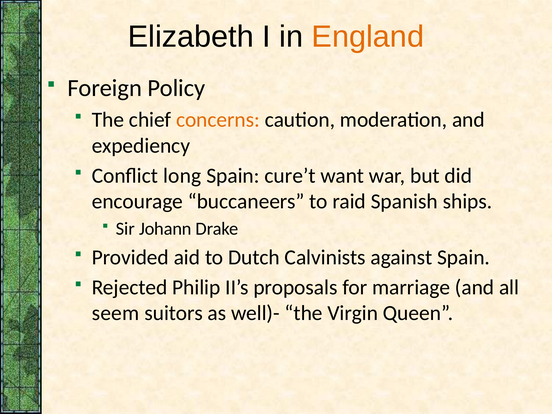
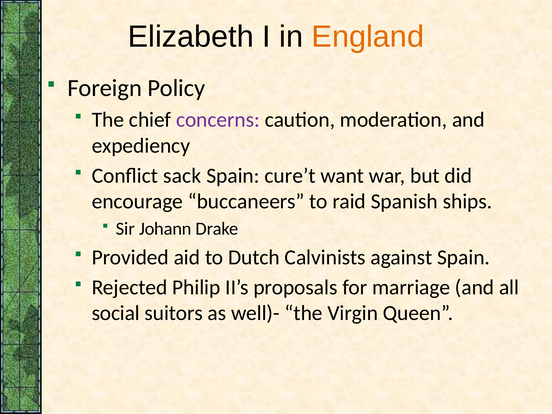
concerns colour: orange -> purple
long: long -> sack
seem: seem -> social
